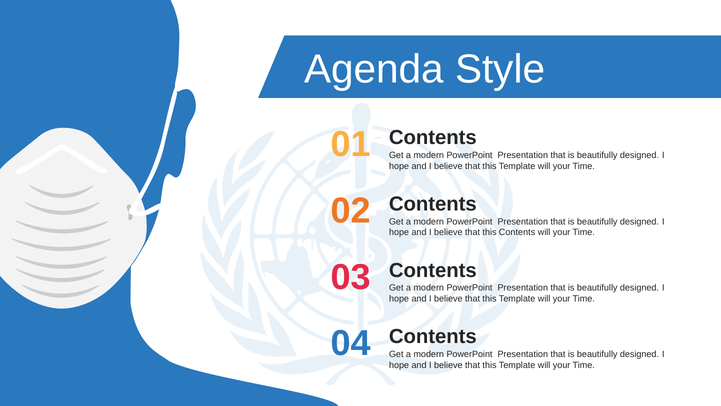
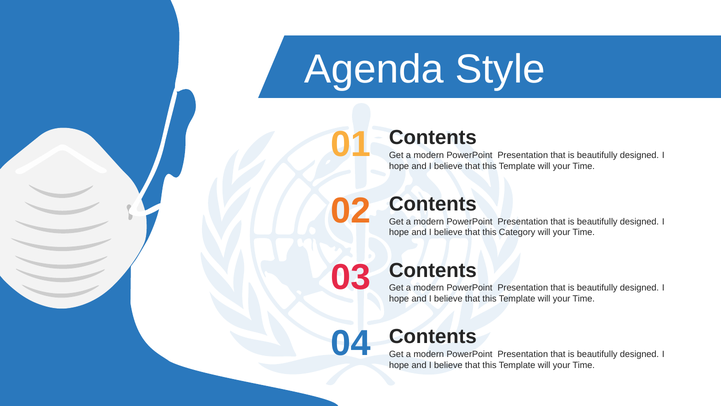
this Contents: Contents -> Category
